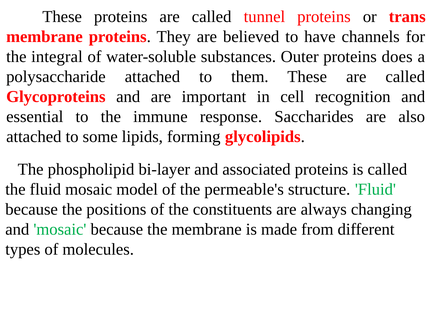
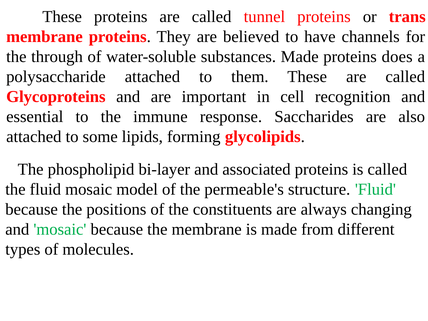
integral: integral -> through
substances Outer: Outer -> Made
